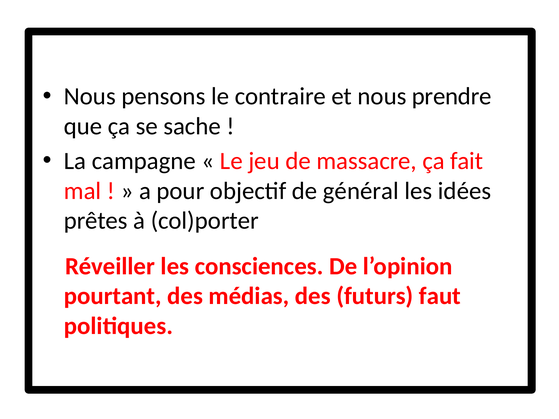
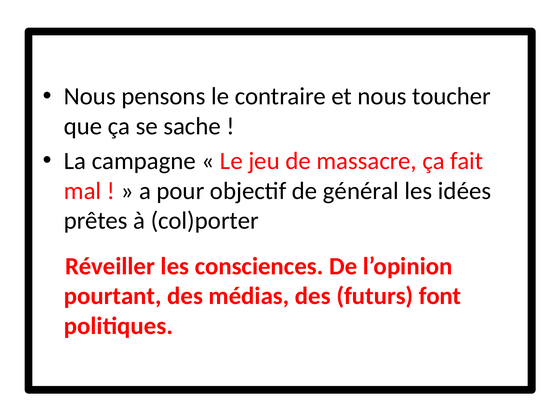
prendre: prendre -> toucher
faut: faut -> font
